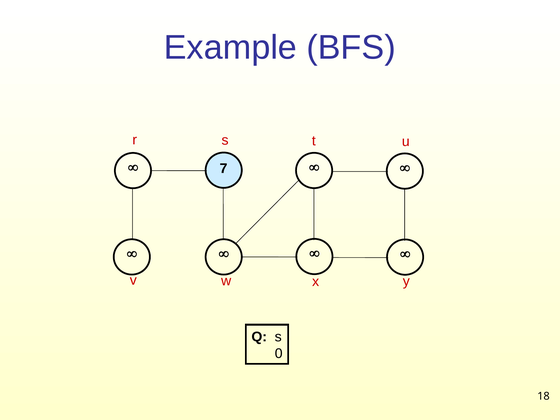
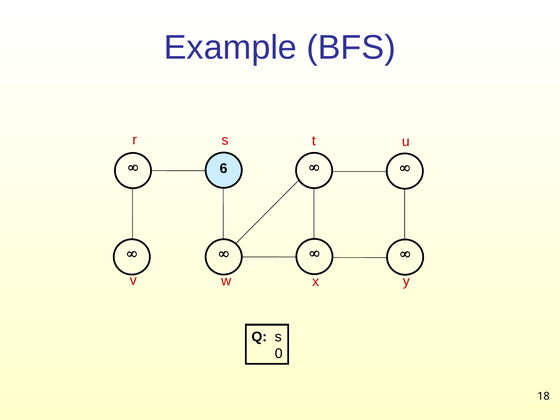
7: 7 -> 6
